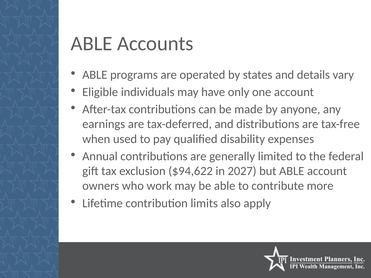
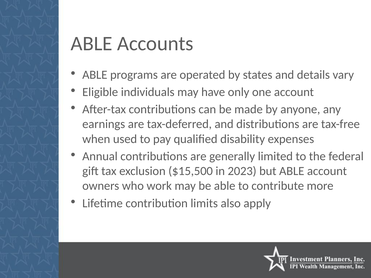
$94,622: $94,622 -> $15,500
2027: 2027 -> 2023
